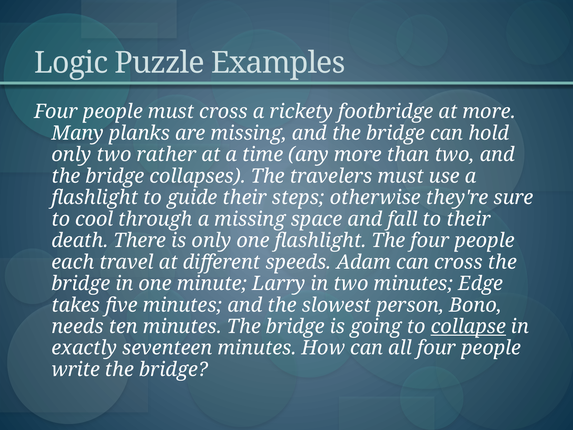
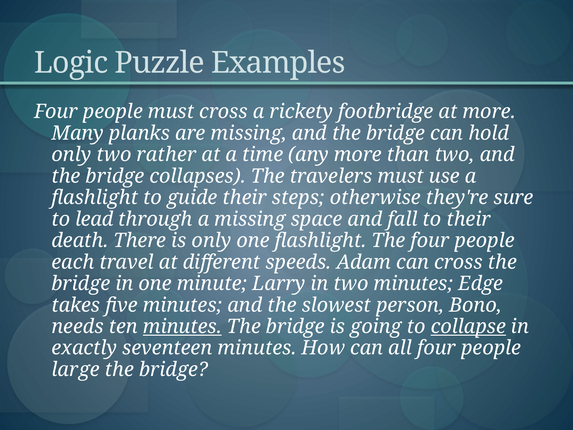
cool: cool -> lead
minutes at (182, 326) underline: none -> present
write: write -> large
